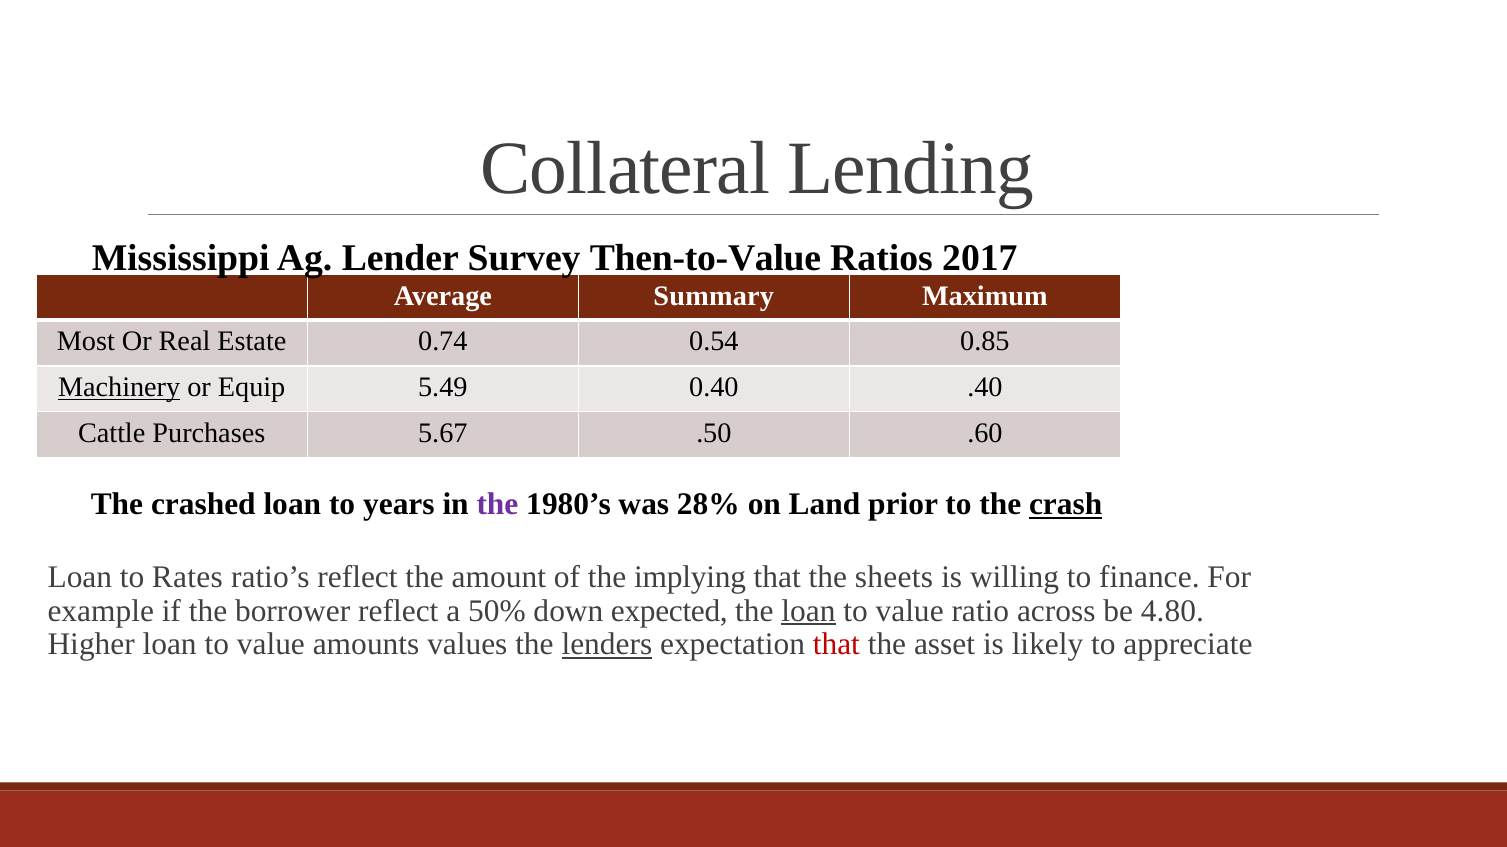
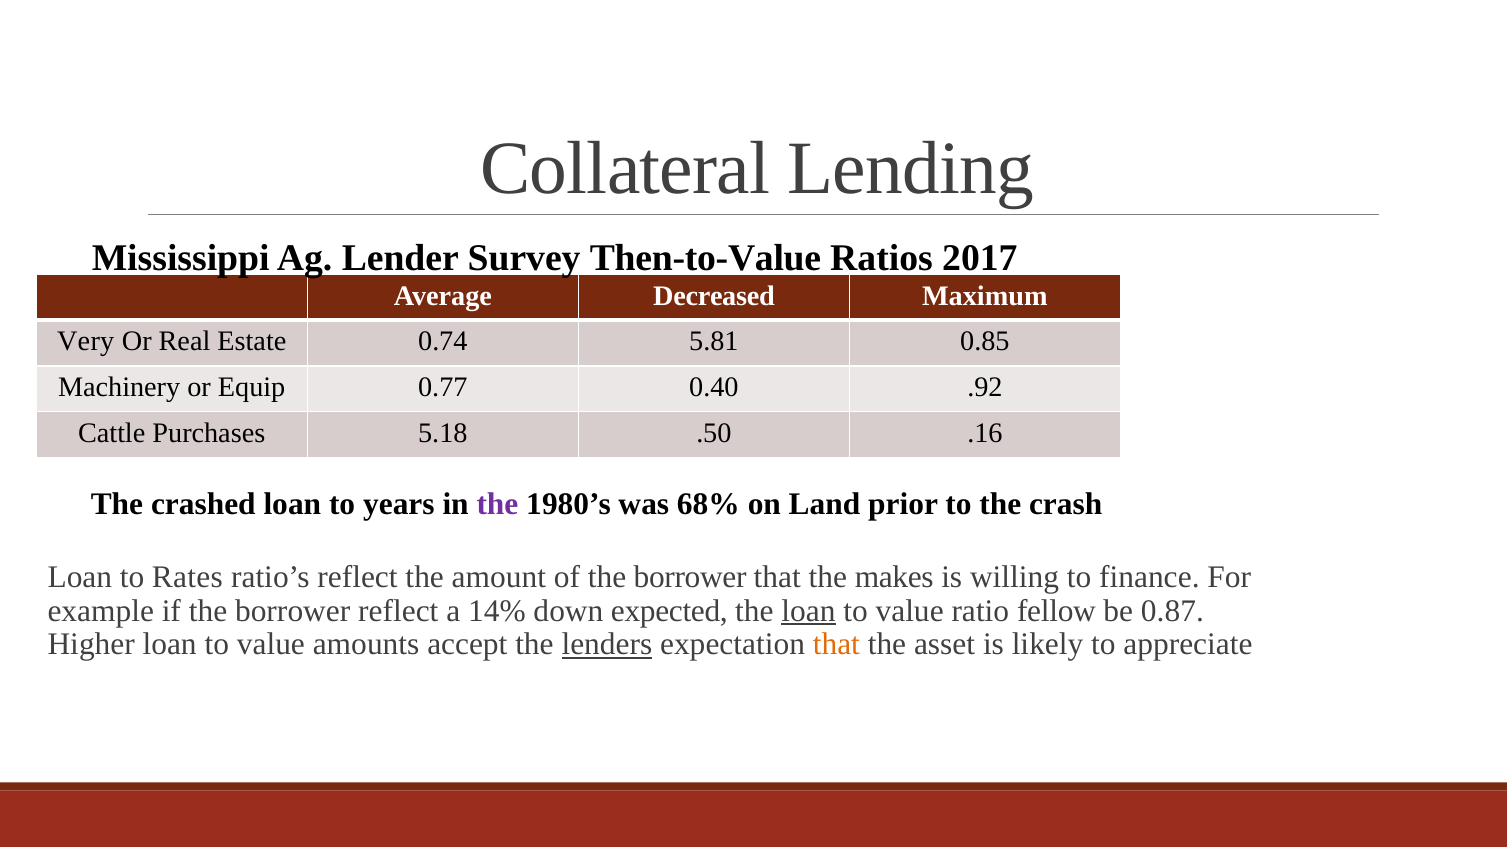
Summary: Summary -> Decreased
Most: Most -> Very
0.54: 0.54 -> 5.81
Machinery underline: present -> none
5.49: 5.49 -> 0.77
.40: .40 -> .92
5.67: 5.67 -> 5.18
.60: .60 -> .16
28%: 28% -> 68%
crash underline: present -> none
of the implying: implying -> borrower
sheets: sheets -> makes
50%: 50% -> 14%
across: across -> fellow
4.80: 4.80 -> 0.87
values: values -> accept
that at (836, 645) colour: red -> orange
